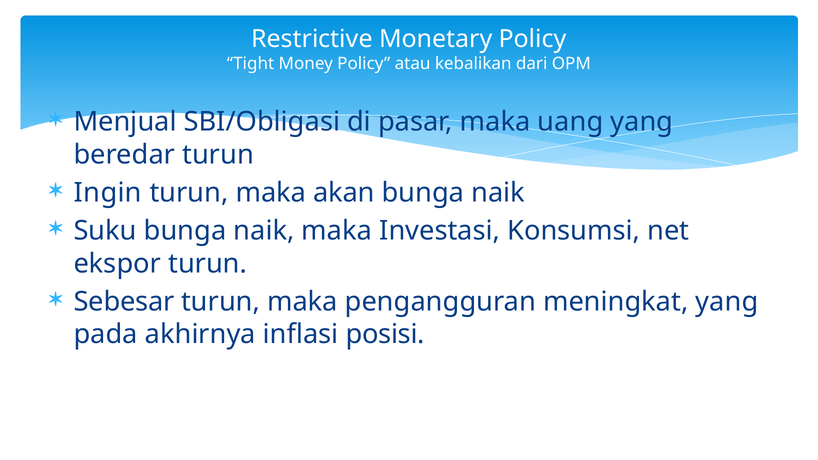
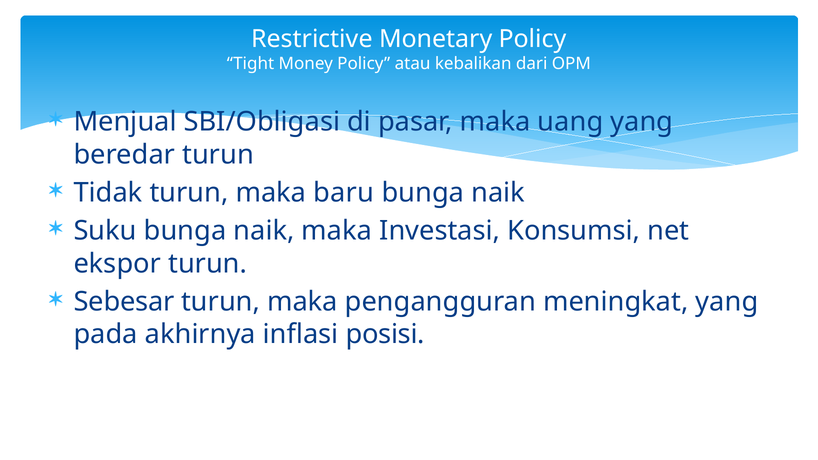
Ingin: Ingin -> Tidak
akan: akan -> baru
